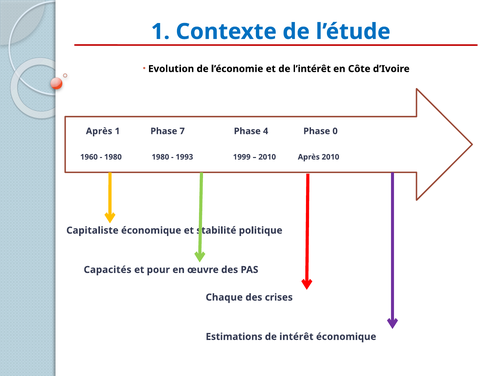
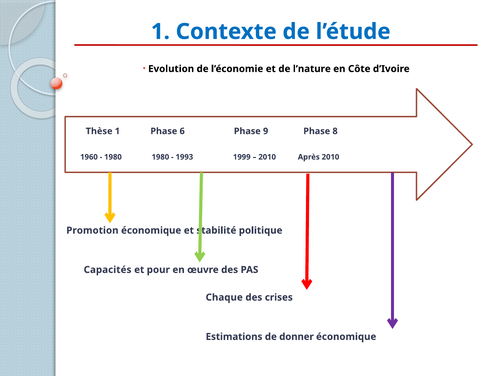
l’intérêt: l’intérêt -> l’nature
Après at (99, 131): Après -> Thèse
7: 7 -> 6
4: 4 -> 9
0: 0 -> 8
Capitaliste: Capitaliste -> Promotion
intérêt: intérêt -> donner
